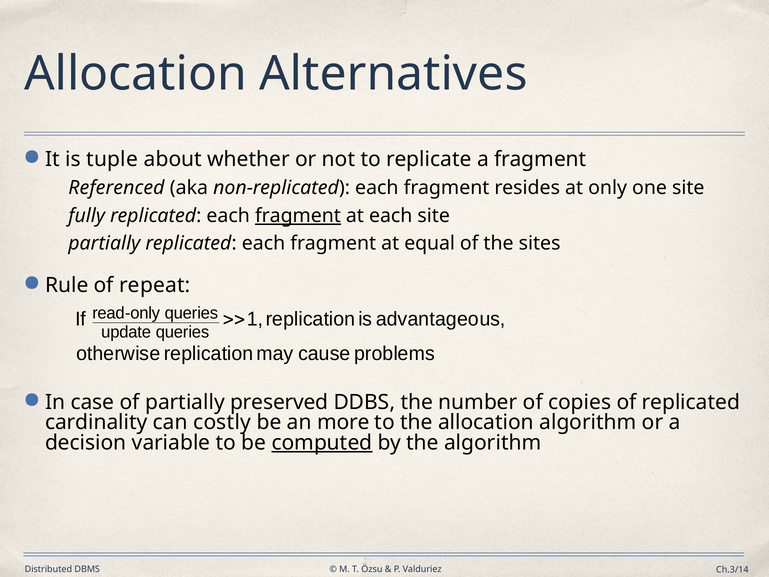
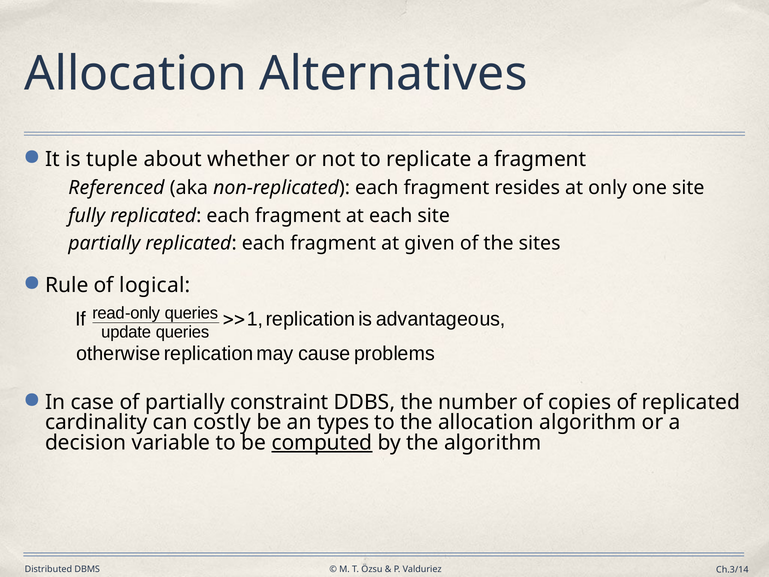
fragment at (298, 216) underline: present -> none
equal: equal -> given
repeat: repeat -> logical
preserved: preserved -> constraint
more: more -> types
